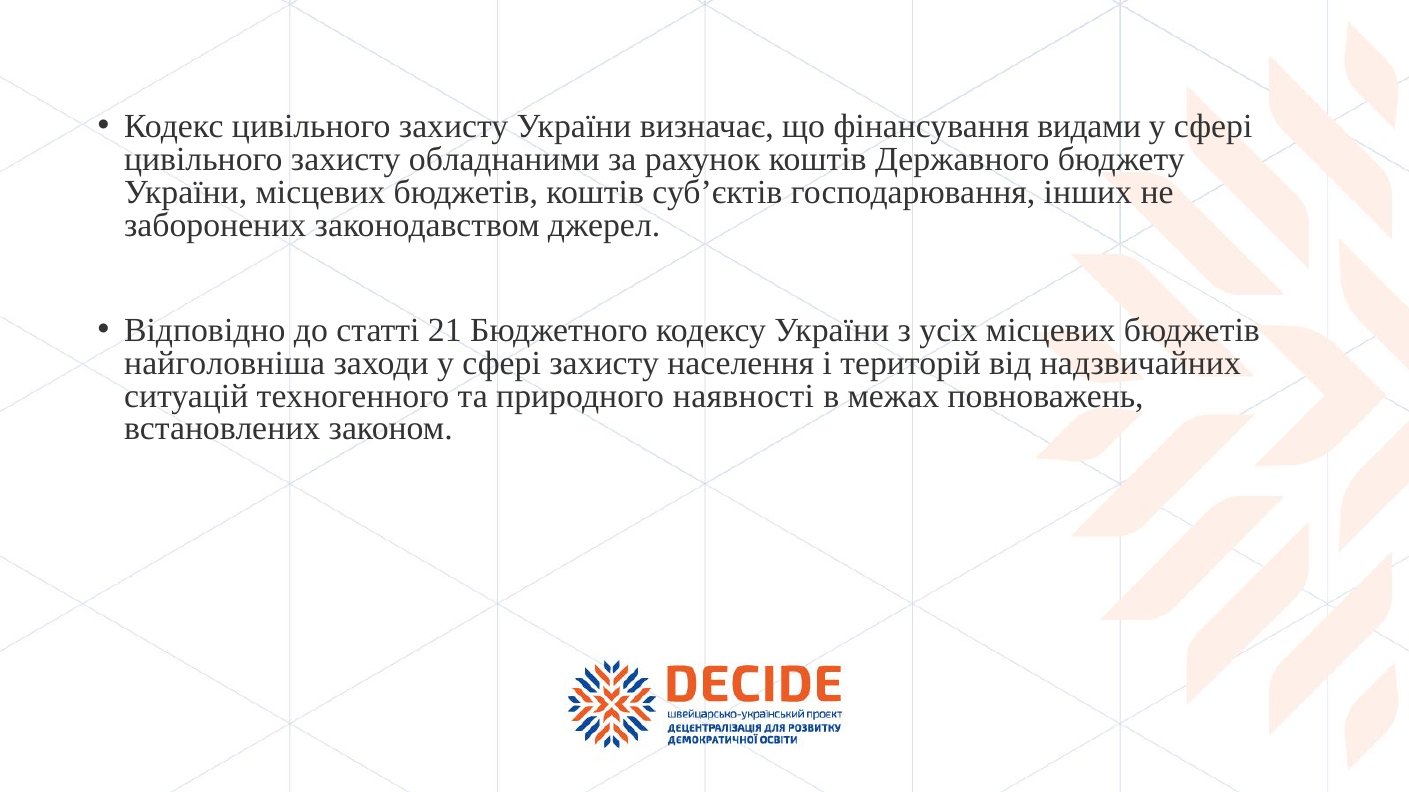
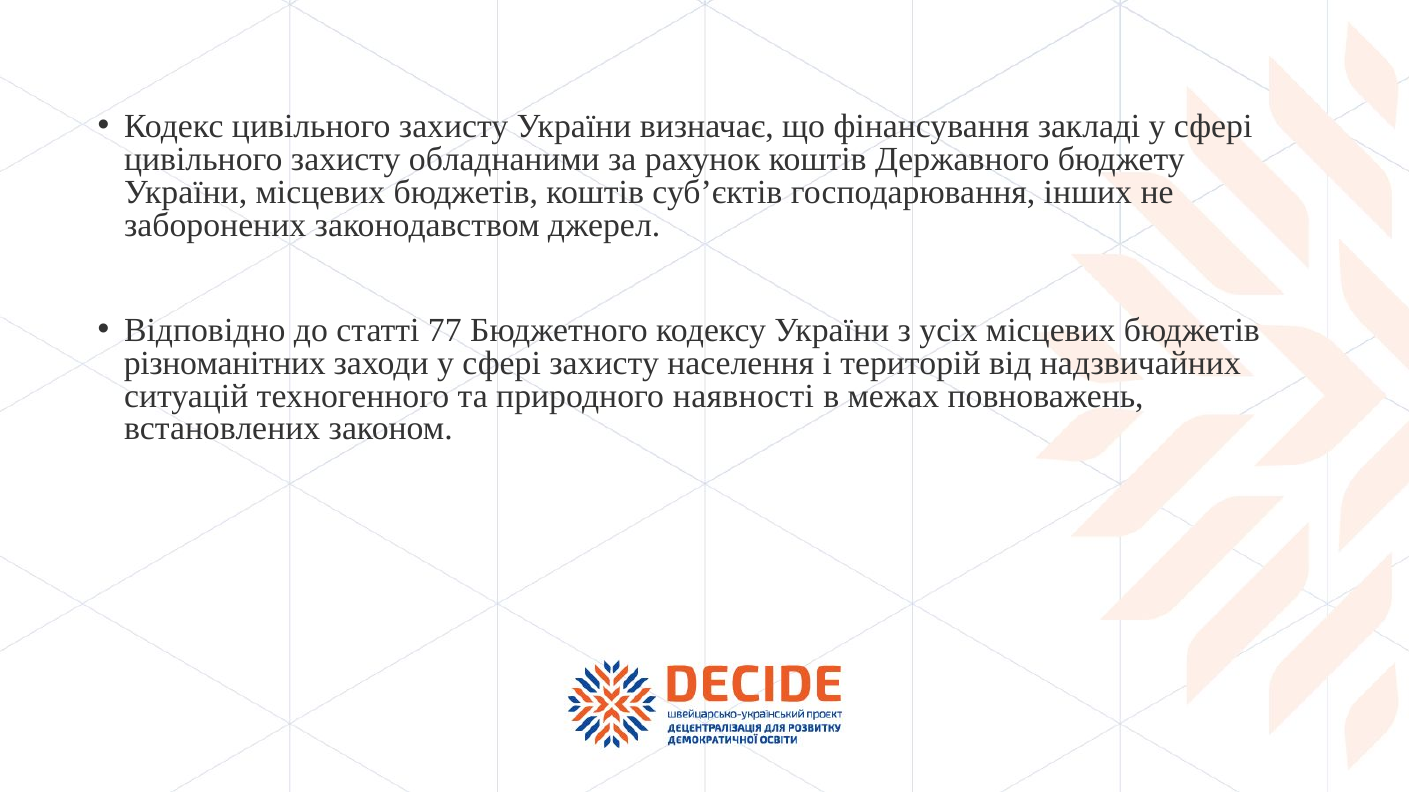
видами: видами -> закладі
21: 21 -> 77
найголовніша: найголовніша -> різноманітних
